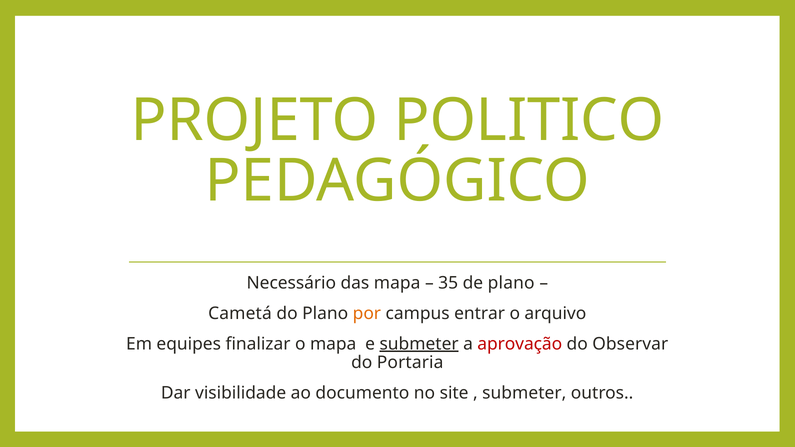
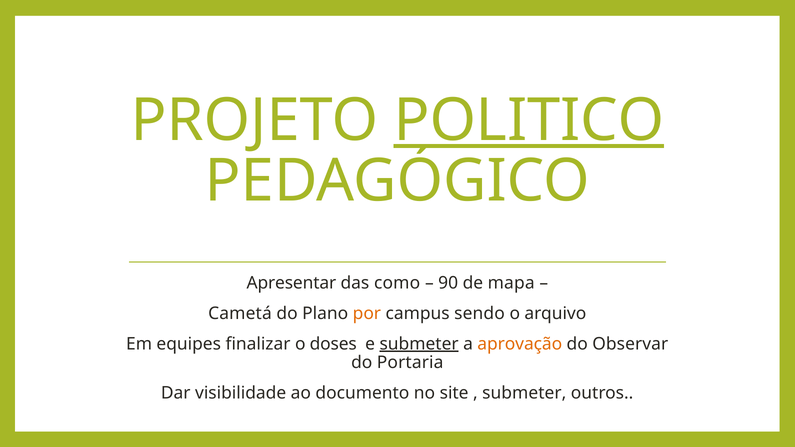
POLITICO underline: none -> present
Necessário: Necessário -> Apresentar
das mapa: mapa -> como
35: 35 -> 90
de plano: plano -> mapa
entrar: entrar -> sendo
o mapa: mapa -> doses
aprovação colour: red -> orange
